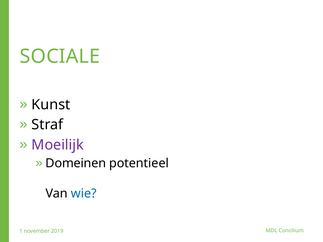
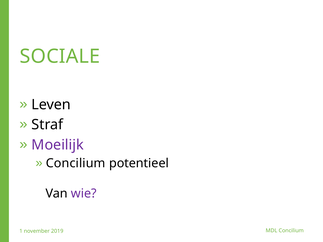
Kunst: Kunst -> Leven
Domeinen at (76, 164): Domeinen -> Concilium
wie colour: blue -> purple
